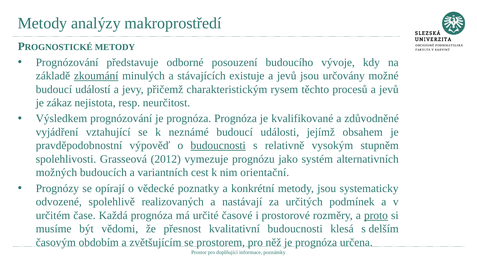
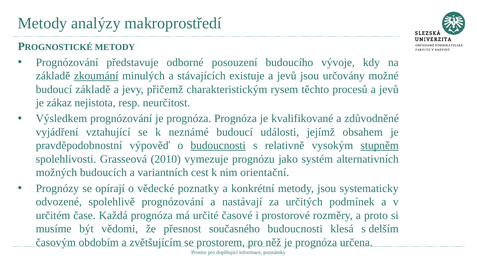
budoucí událostí: událostí -> základě
stupněm underline: none -> present
2012: 2012 -> 2010
spolehlivě realizovaných: realizovaných -> prognózování
proto underline: present -> none
kvalitativní: kvalitativní -> současného
